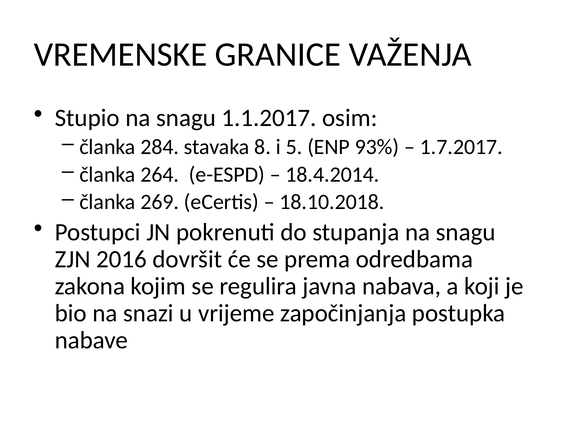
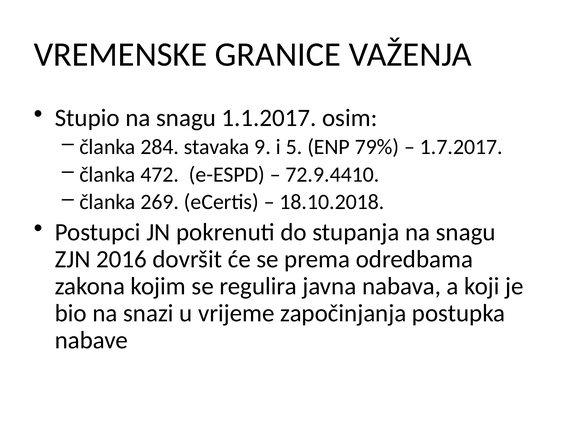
8: 8 -> 9
93%: 93% -> 79%
264: 264 -> 472
18.4.2014: 18.4.2014 -> 72.9.4410
